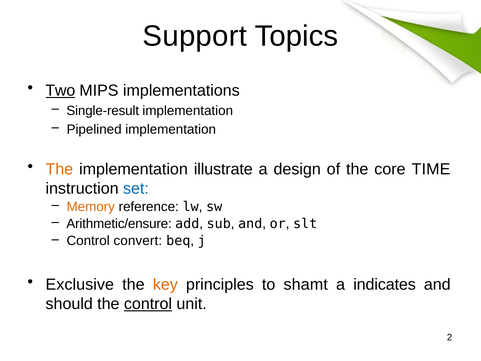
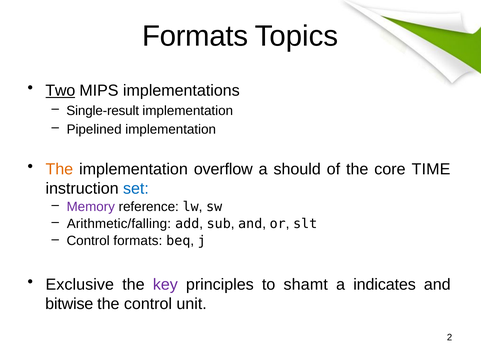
Support at (195, 36): Support -> Formats
illustrate: illustrate -> overflow
design: design -> should
Memory colour: orange -> purple
Arithmetic/ensure: Arithmetic/ensure -> Arithmetic/falling
Control convert: convert -> formats
key colour: orange -> purple
should: should -> bitwise
control at (148, 304) underline: present -> none
